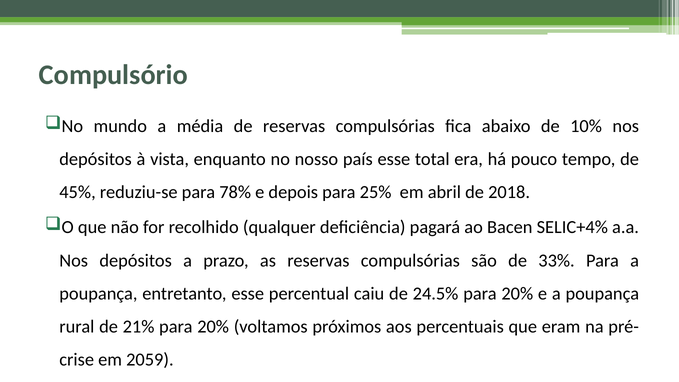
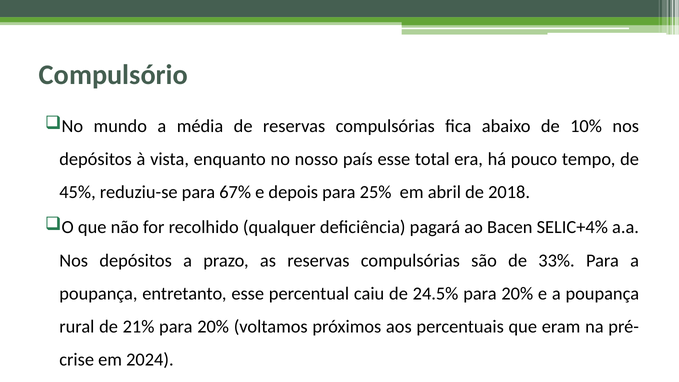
78%: 78% -> 67%
2059: 2059 -> 2024
